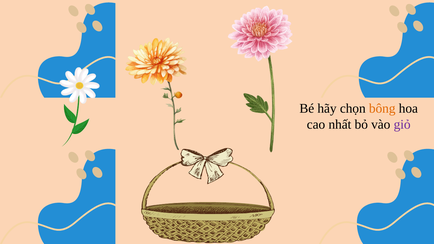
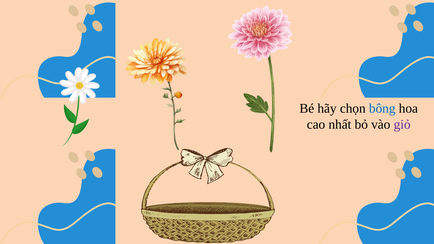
bông colour: orange -> blue
